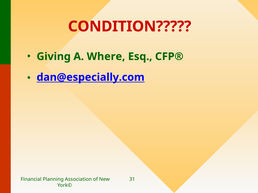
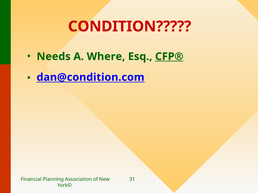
Giving: Giving -> Needs
CFP® underline: none -> present
dan@especially.com: dan@especially.com -> dan@condition.com
